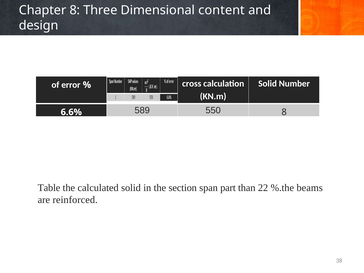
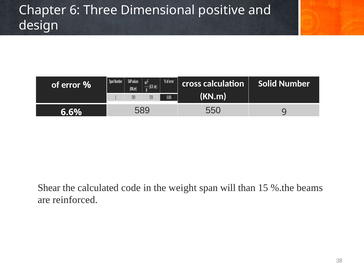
Chapter 8: 8 -> 6
content: content -> positive
550 8: 8 -> 9
Table: Table -> Shear
calculated solid: solid -> code
section: section -> weight
part: part -> will
22: 22 -> 15
